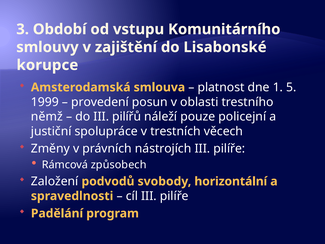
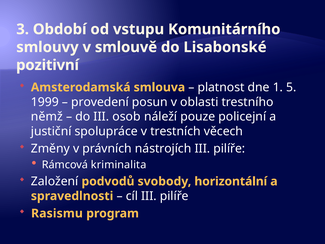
zajištění: zajištění -> smlouvě
korupce: korupce -> pozitivní
pilířů: pilířů -> osob
způsobech: způsobech -> kriminalita
Padělání: Padělání -> Rasismu
